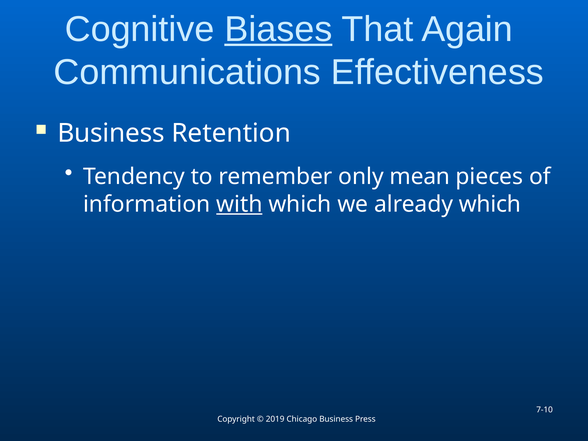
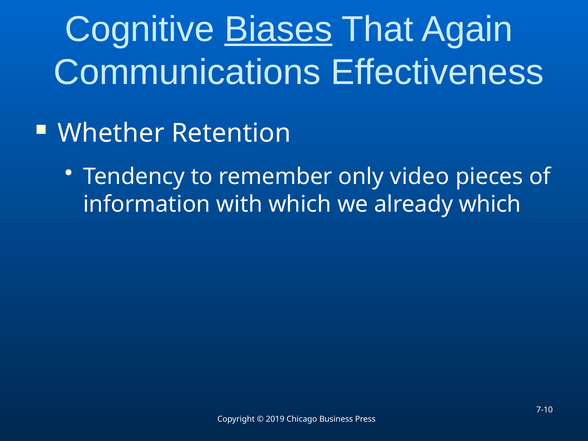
Business at (111, 133): Business -> Whether
mean: mean -> video
with underline: present -> none
